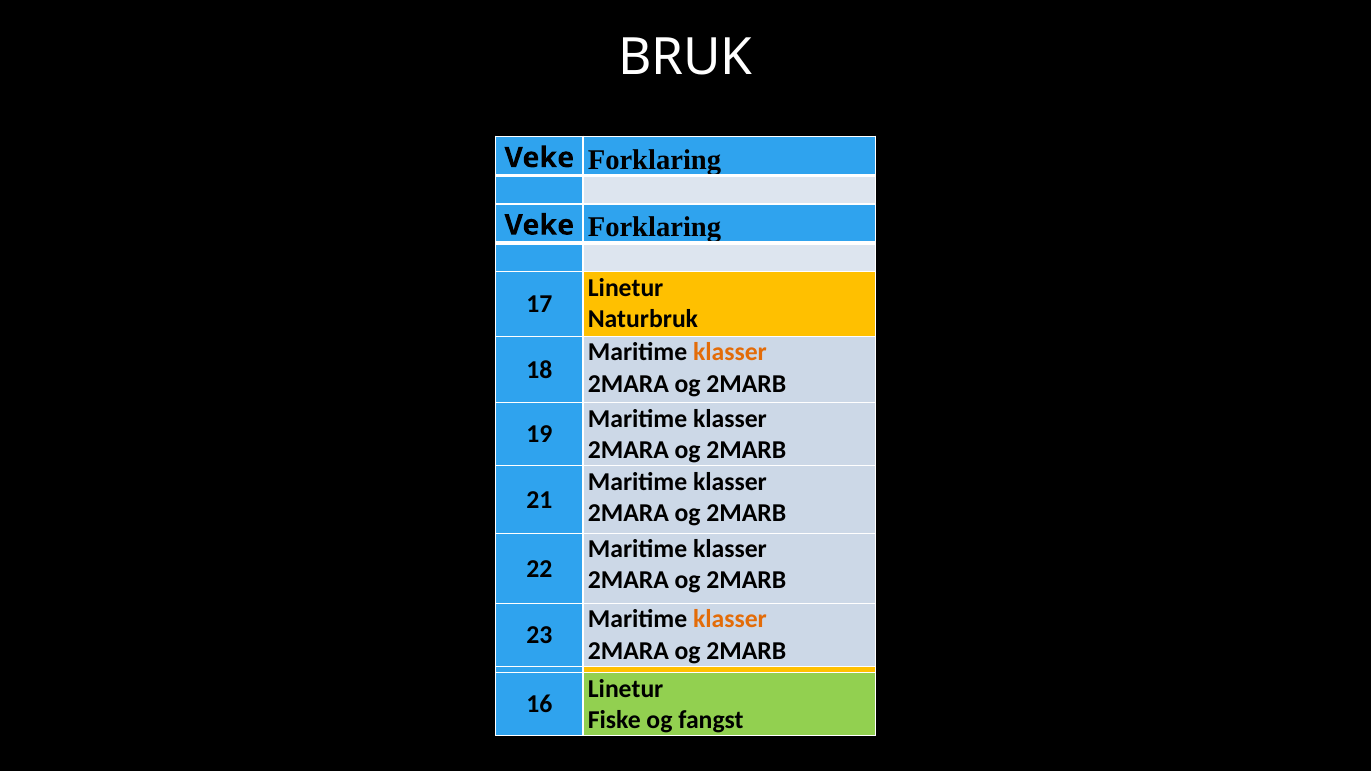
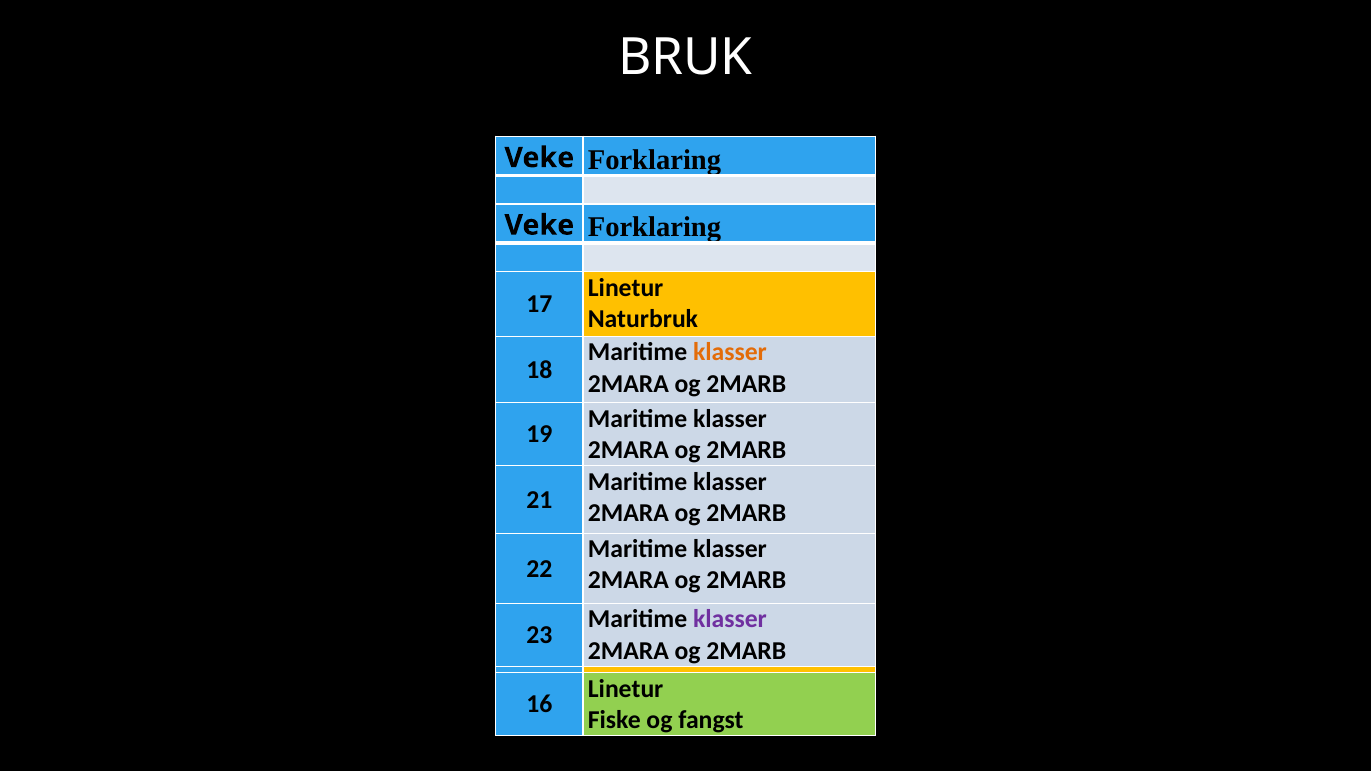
klasser at (730, 620) colour: orange -> purple
